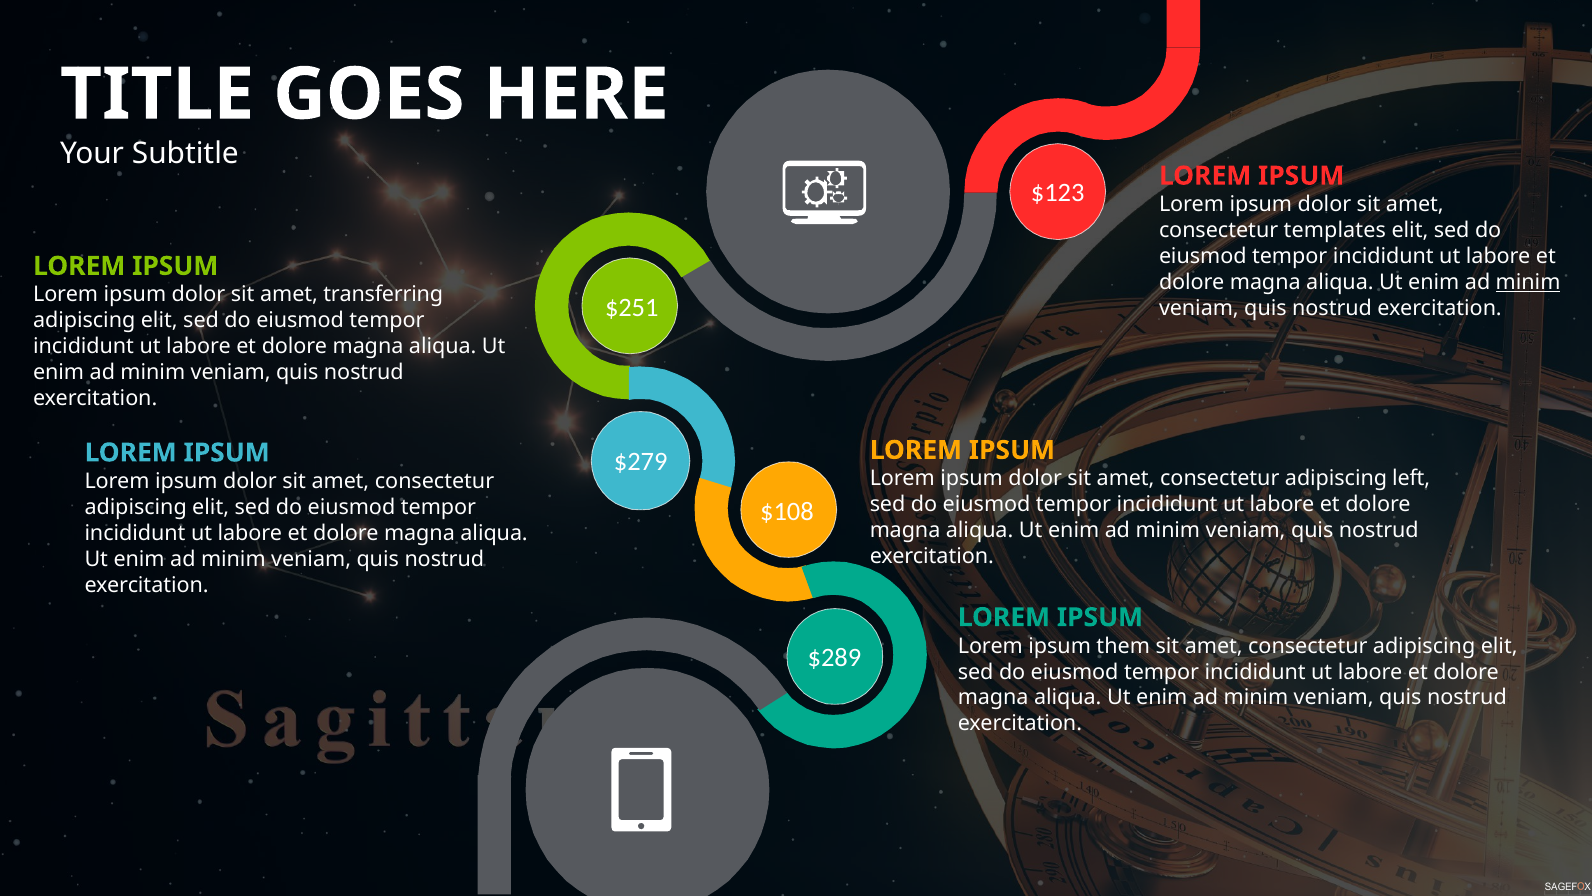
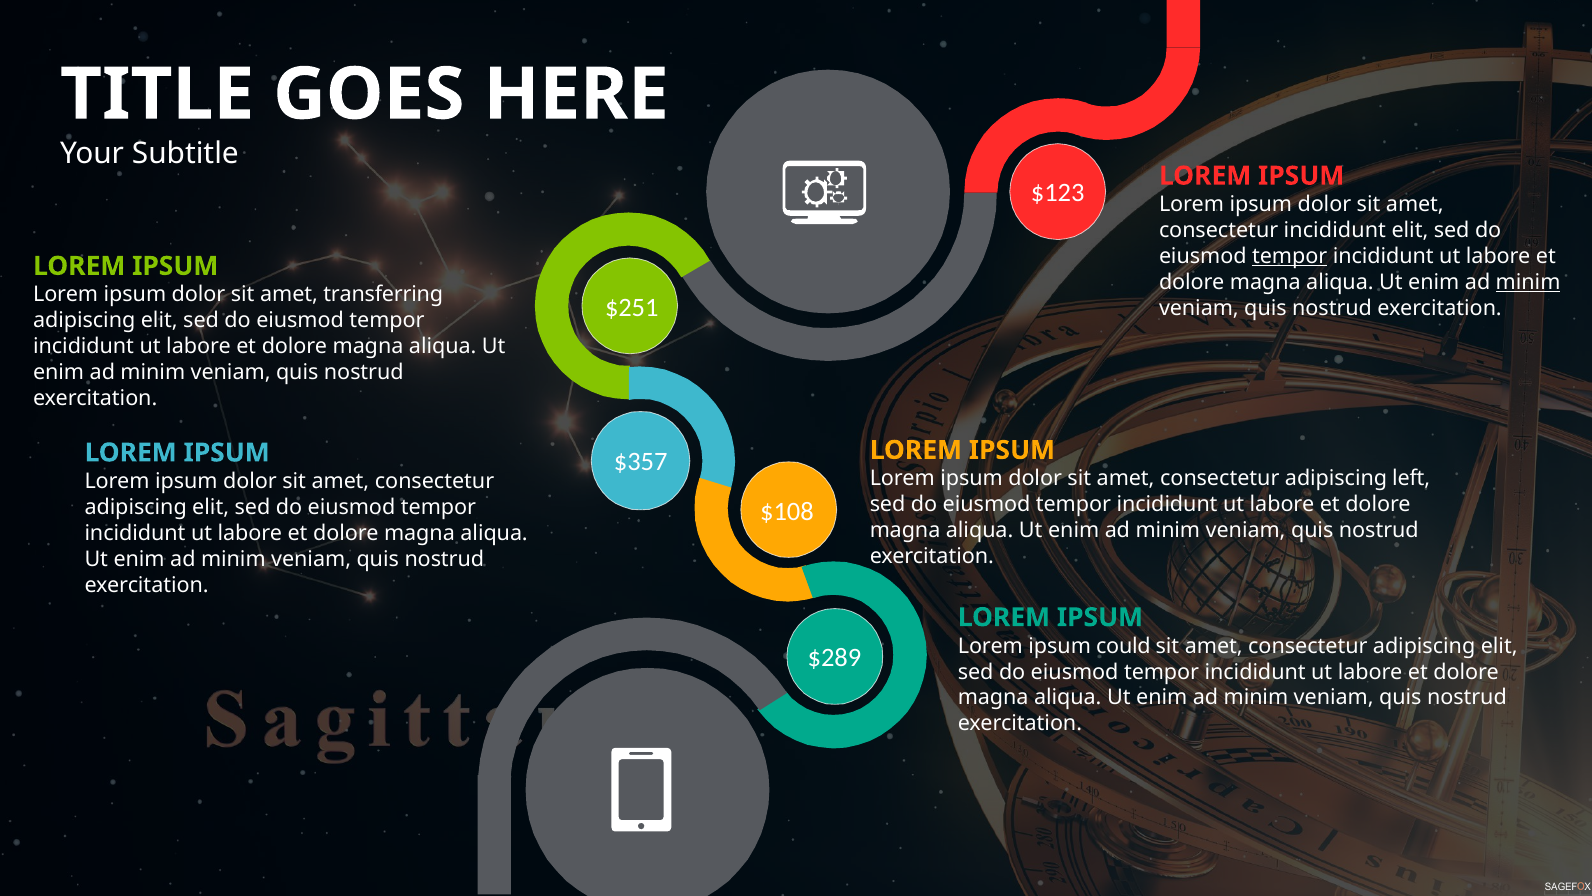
consectetur templates: templates -> incididunt
tempor at (1290, 256) underline: none -> present
$279: $279 -> $357
them: them -> could
